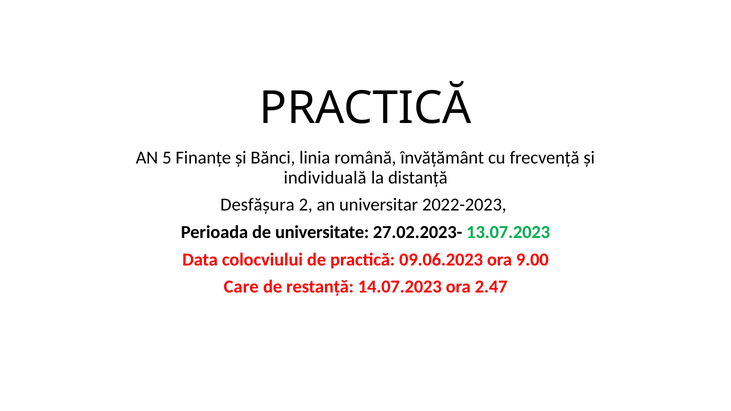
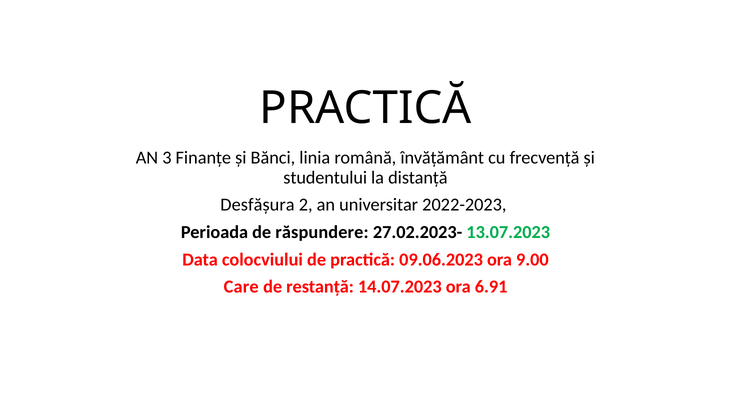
5: 5 -> 3
individuală: individuală -> studentului
universitate: universitate -> răspundere
2.47: 2.47 -> 6.91
